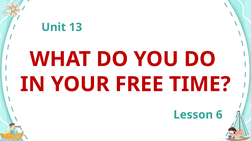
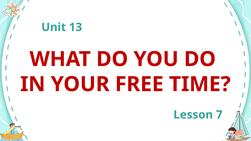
6: 6 -> 7
